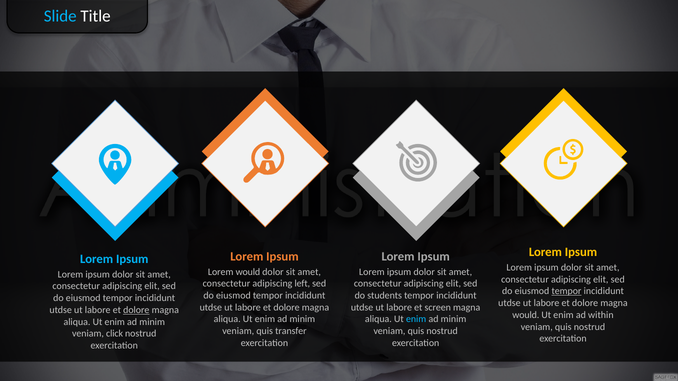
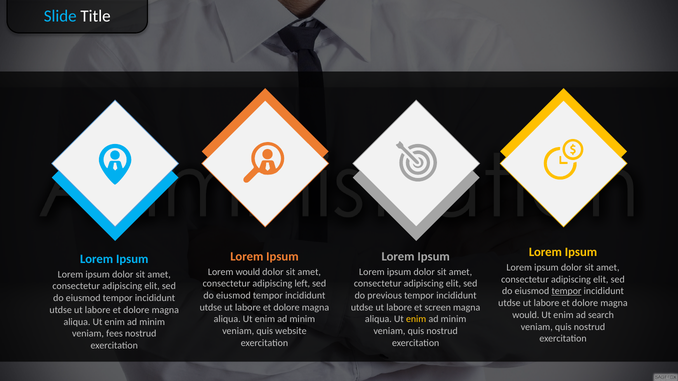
students: students -> previous
dolore at (136, 310) underline: present -> none
within: within -> search
enim at (416, 320) colour: light blue -> yellow
transfer: transfer -> website
click: click -> fees
